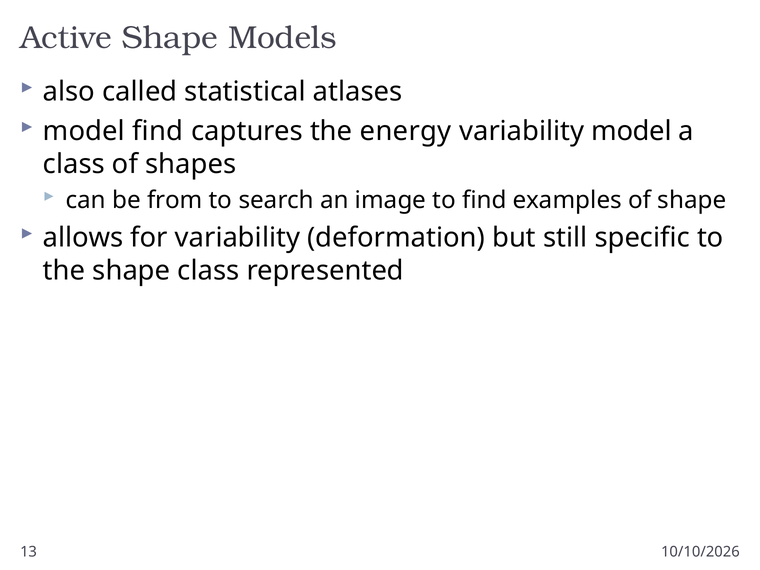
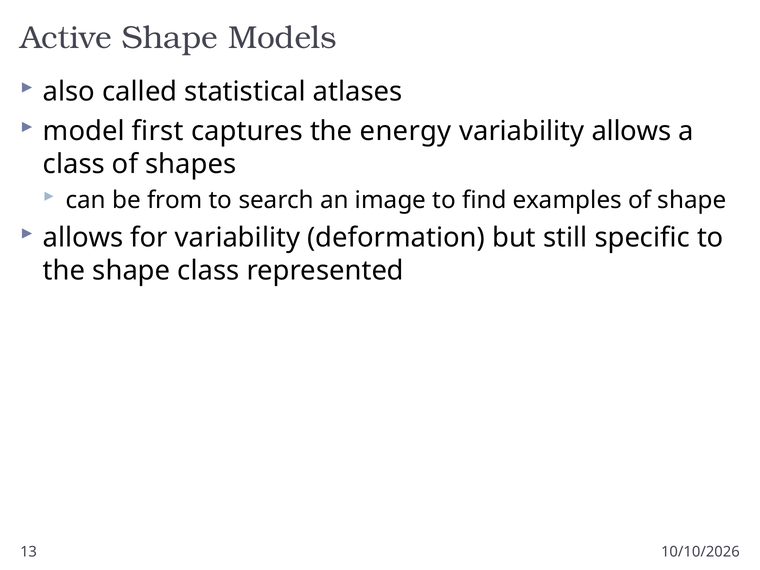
model find: find -> first
variability model: model -> allows
